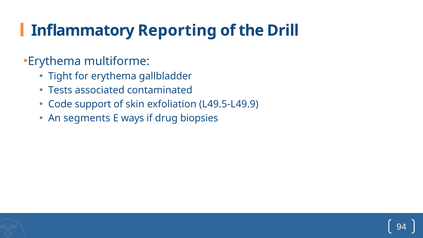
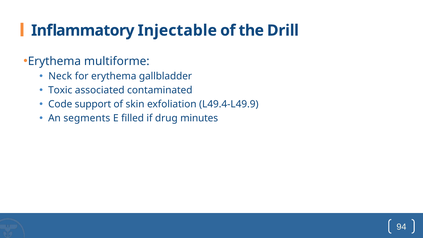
Reporting: Reporting -> Injectable
Tight: Tight -> Neck
Tests: Tests -> Toxic
L49.5-L49.9: L49.5-L49.9 -> L49.4-L49.9
ways: ways -> filled
biopsies: biopsies -> minutes
